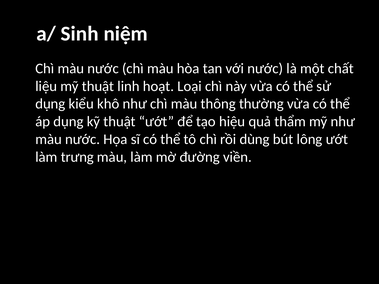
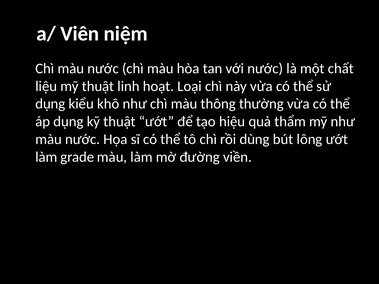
Sinh: Sinh -> Viên
trưng: trưng -> grade
